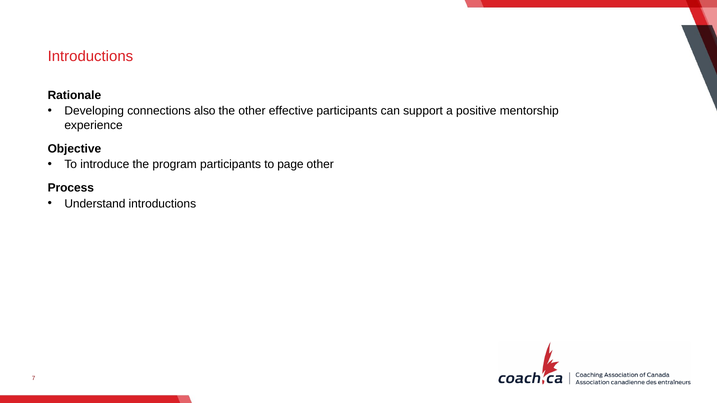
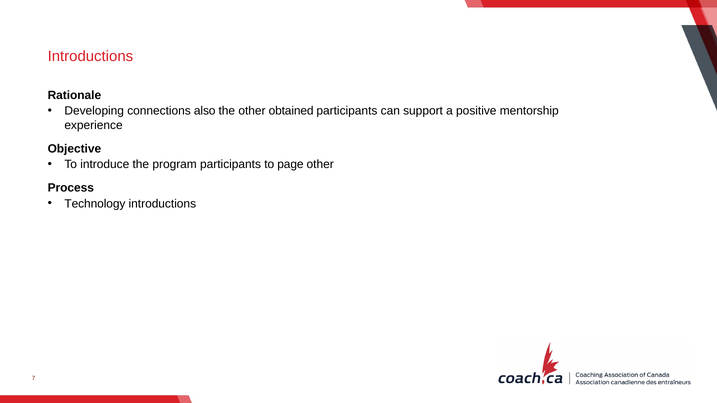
effective: effective -> obtained
Understand: Understand -> Technology
